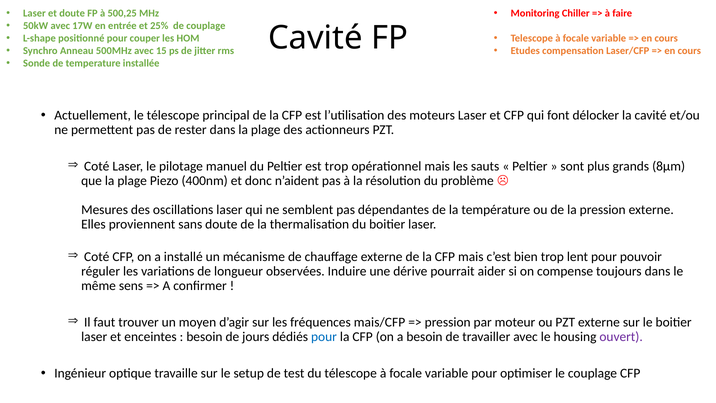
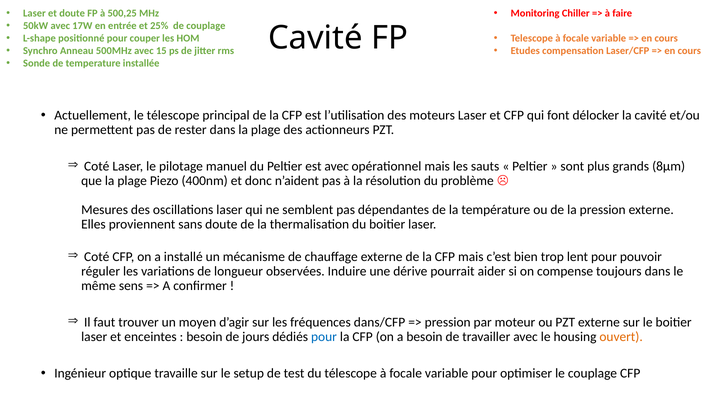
est trop: trop -> avec
mais/CFP: mais/CFP -> dans/CFP
ouvert colour: purple -> orange
